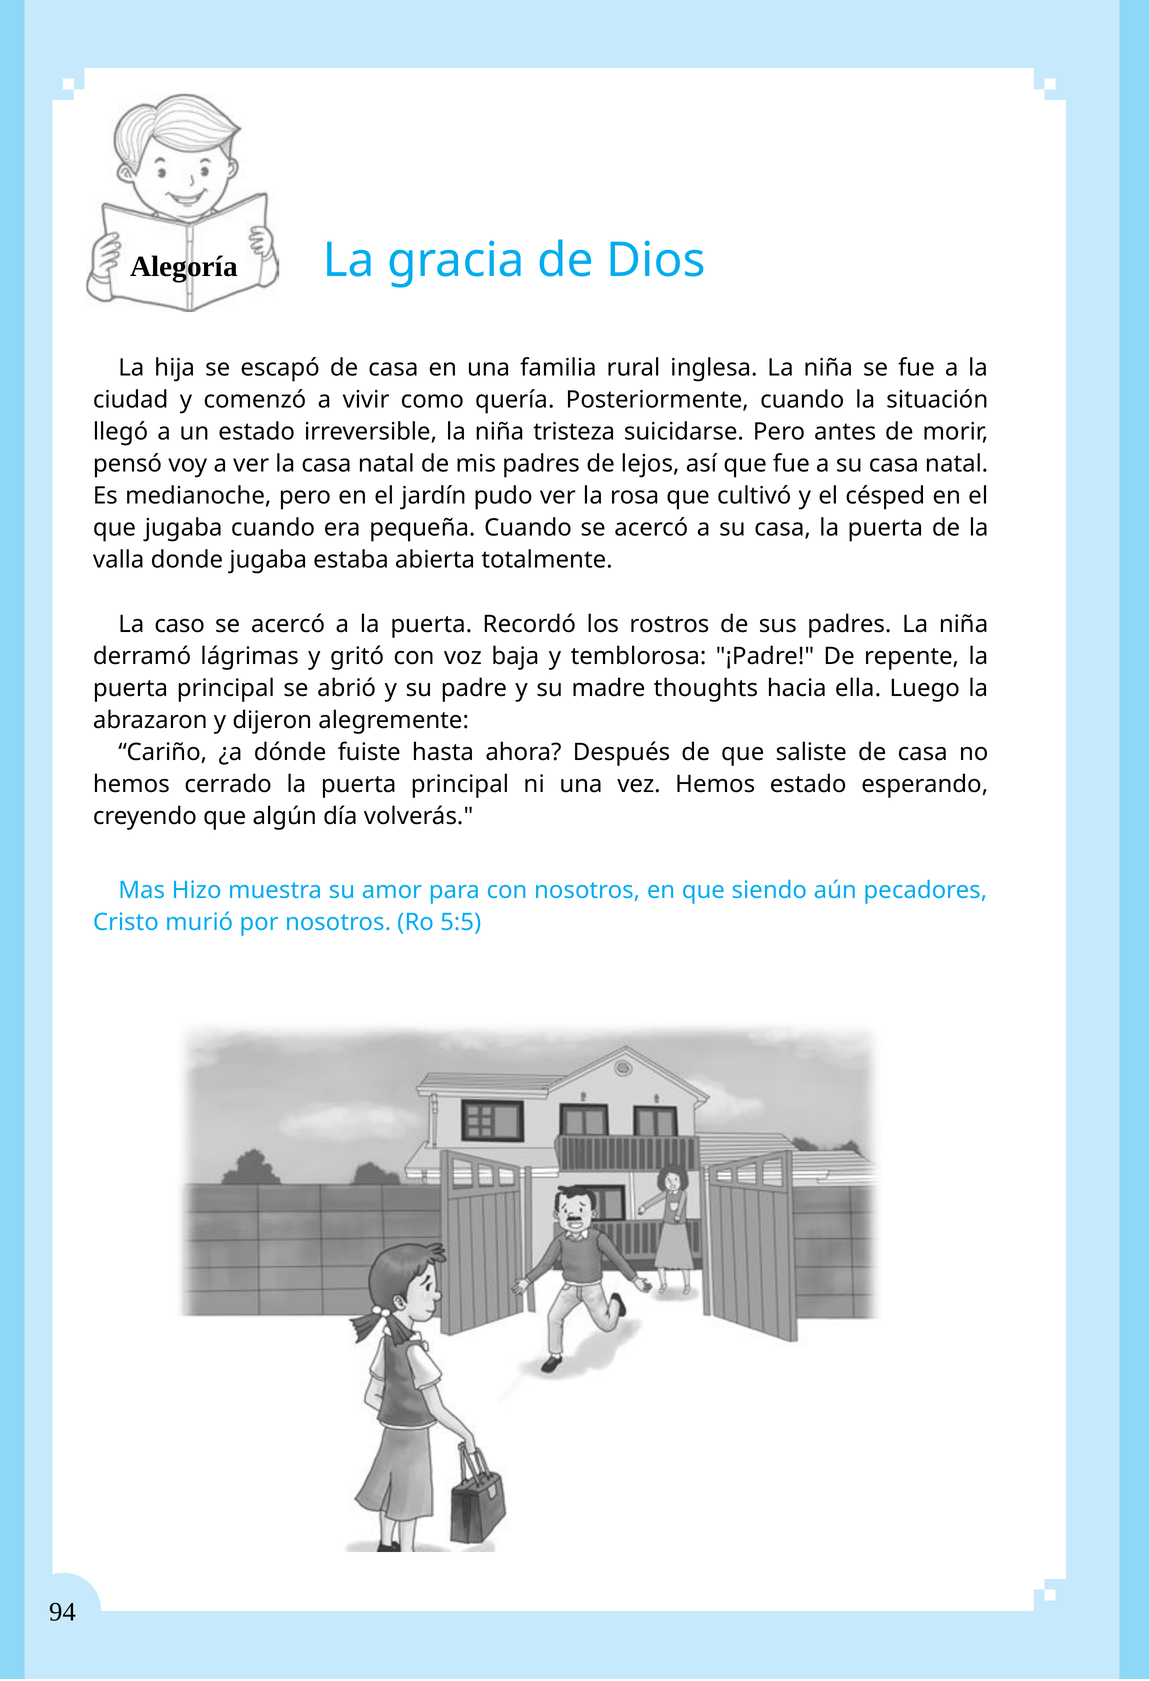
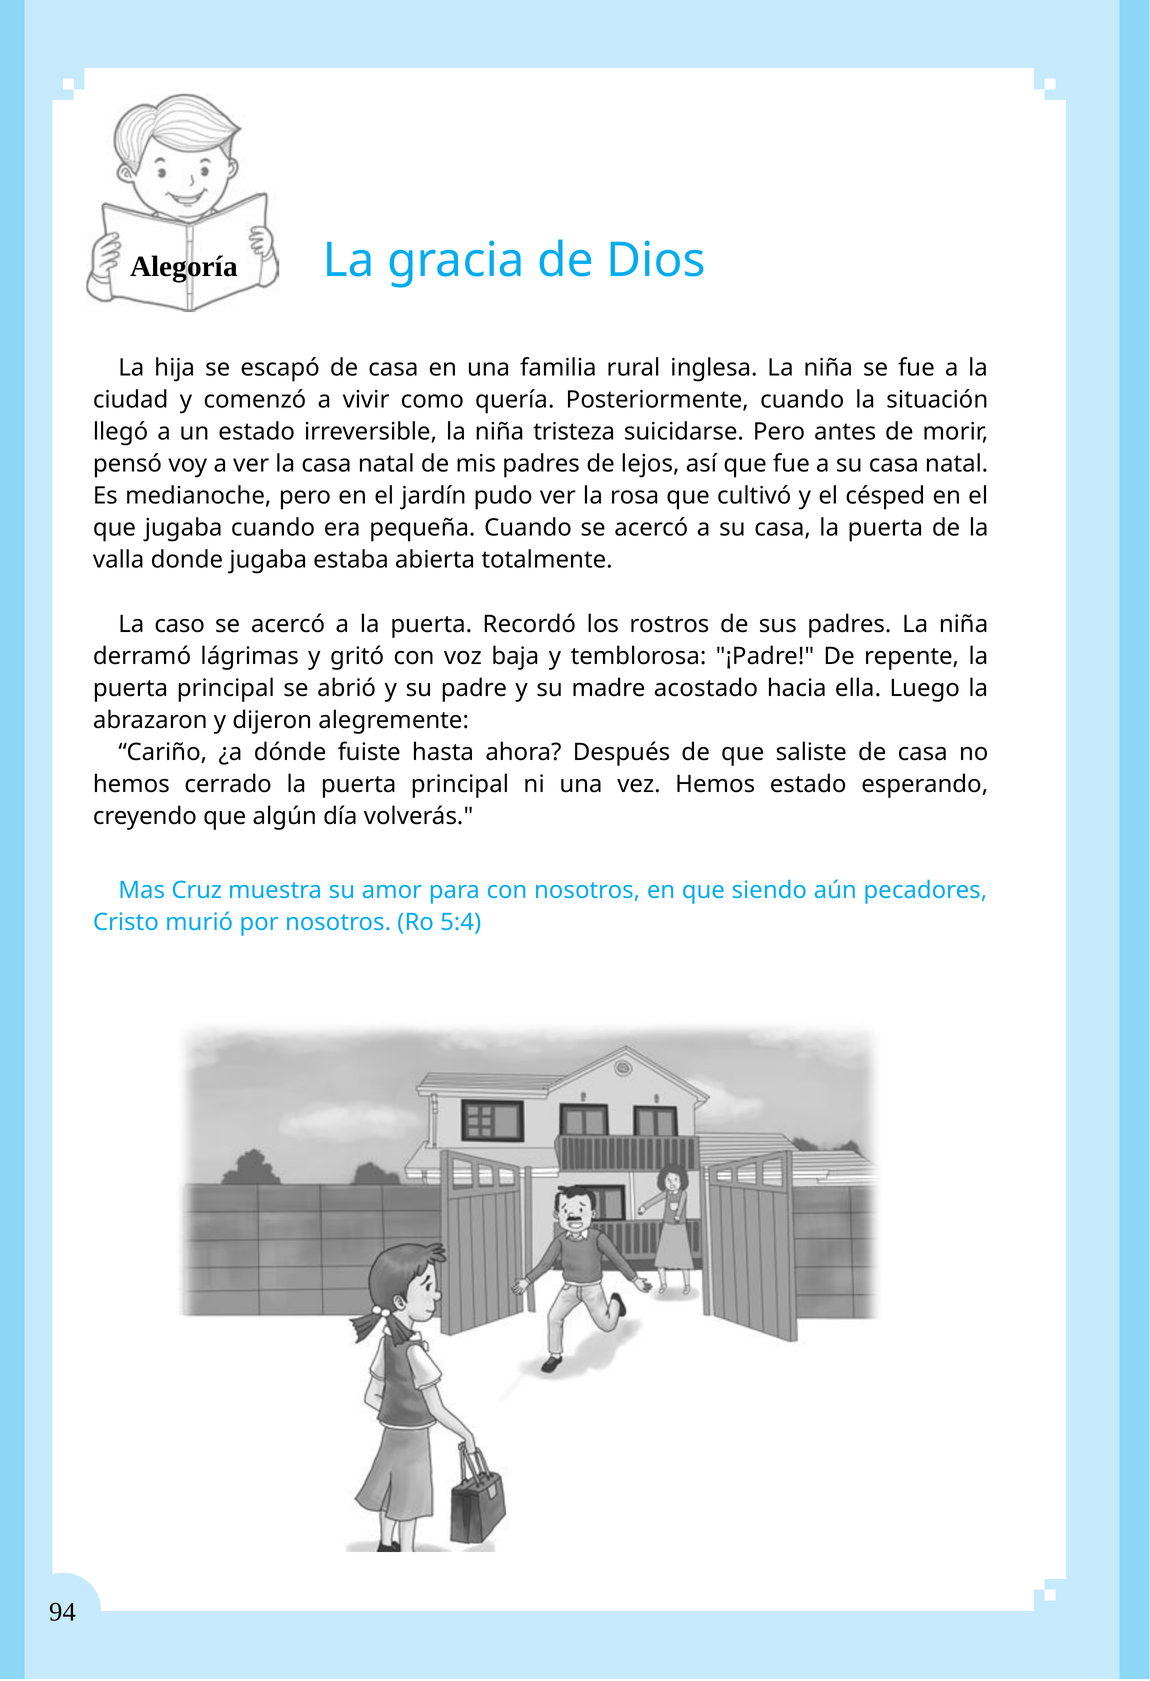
thoughts: thoughts -> acostado
Hizo: Hizo -> Cruz
5:5: 5:5 -> 5:4
